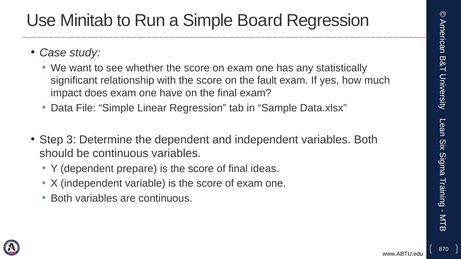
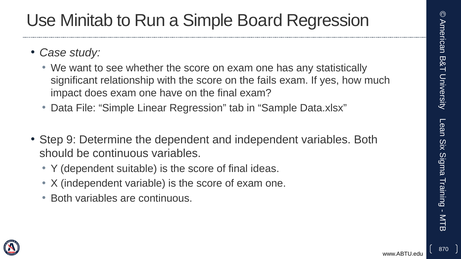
fault: fault -> fails
3: 3 -> 9
prepare: prepare -> suitable
